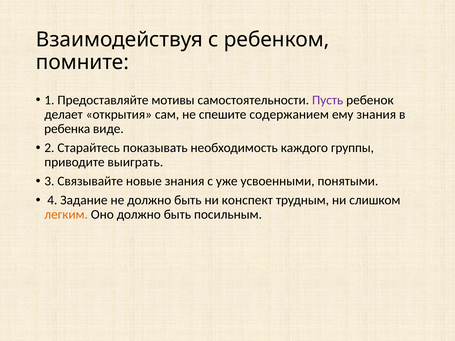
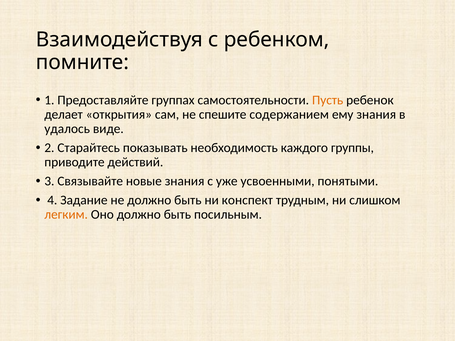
мотивы: мотивы -> группах
Пусть colour: purple -> orange
ребенка: ребенка -> удалось
выиграть: выиграть -> действий
